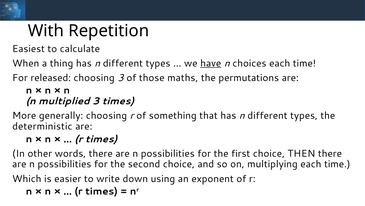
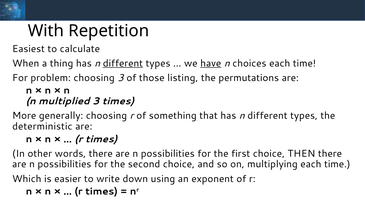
different at (123, 63) underline: none -> present
released: released -> problem
maths: maths -> listing
